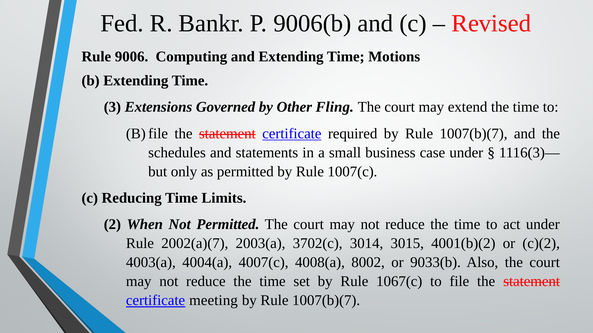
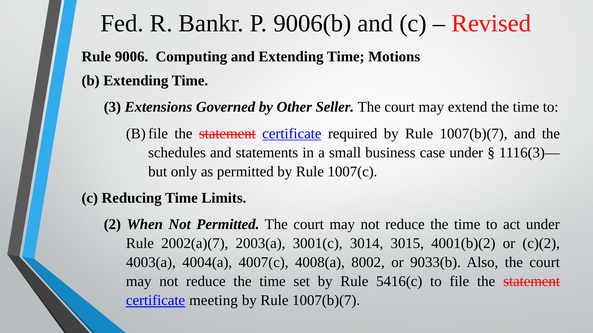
Fling: Fling -> Seller
3702(c: 3702(c -> 3001(c
1067(c: 1067(c -> 5416(c
